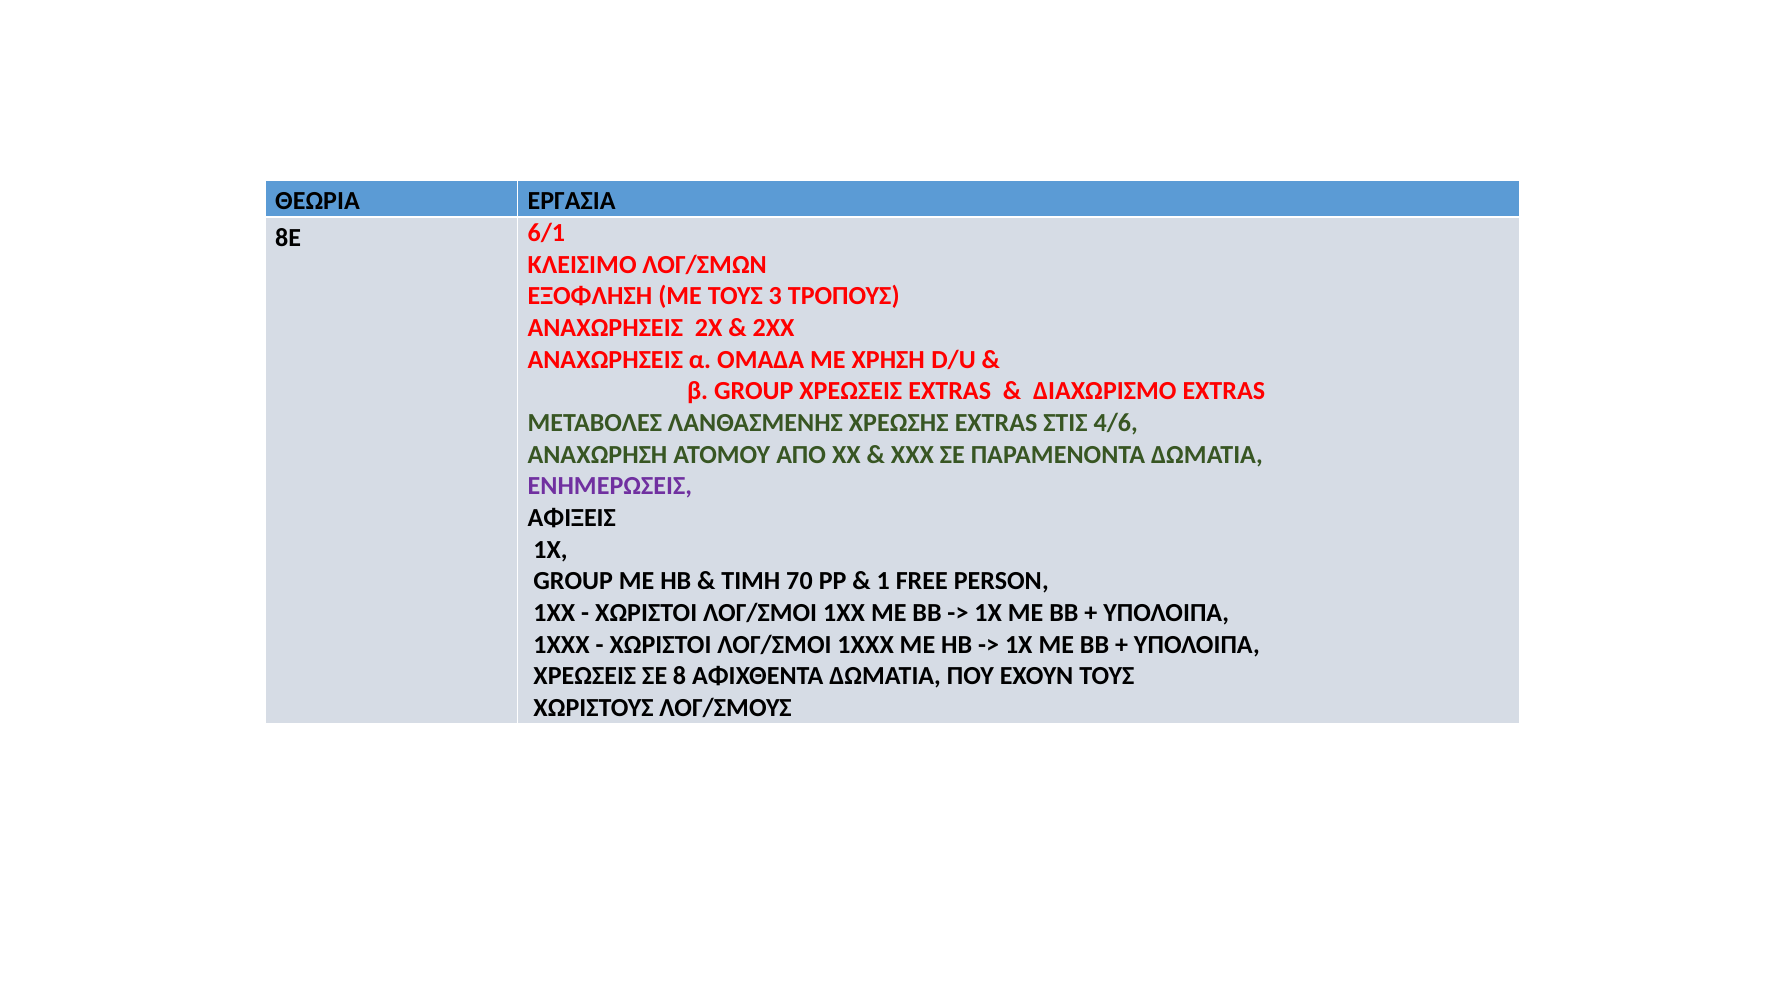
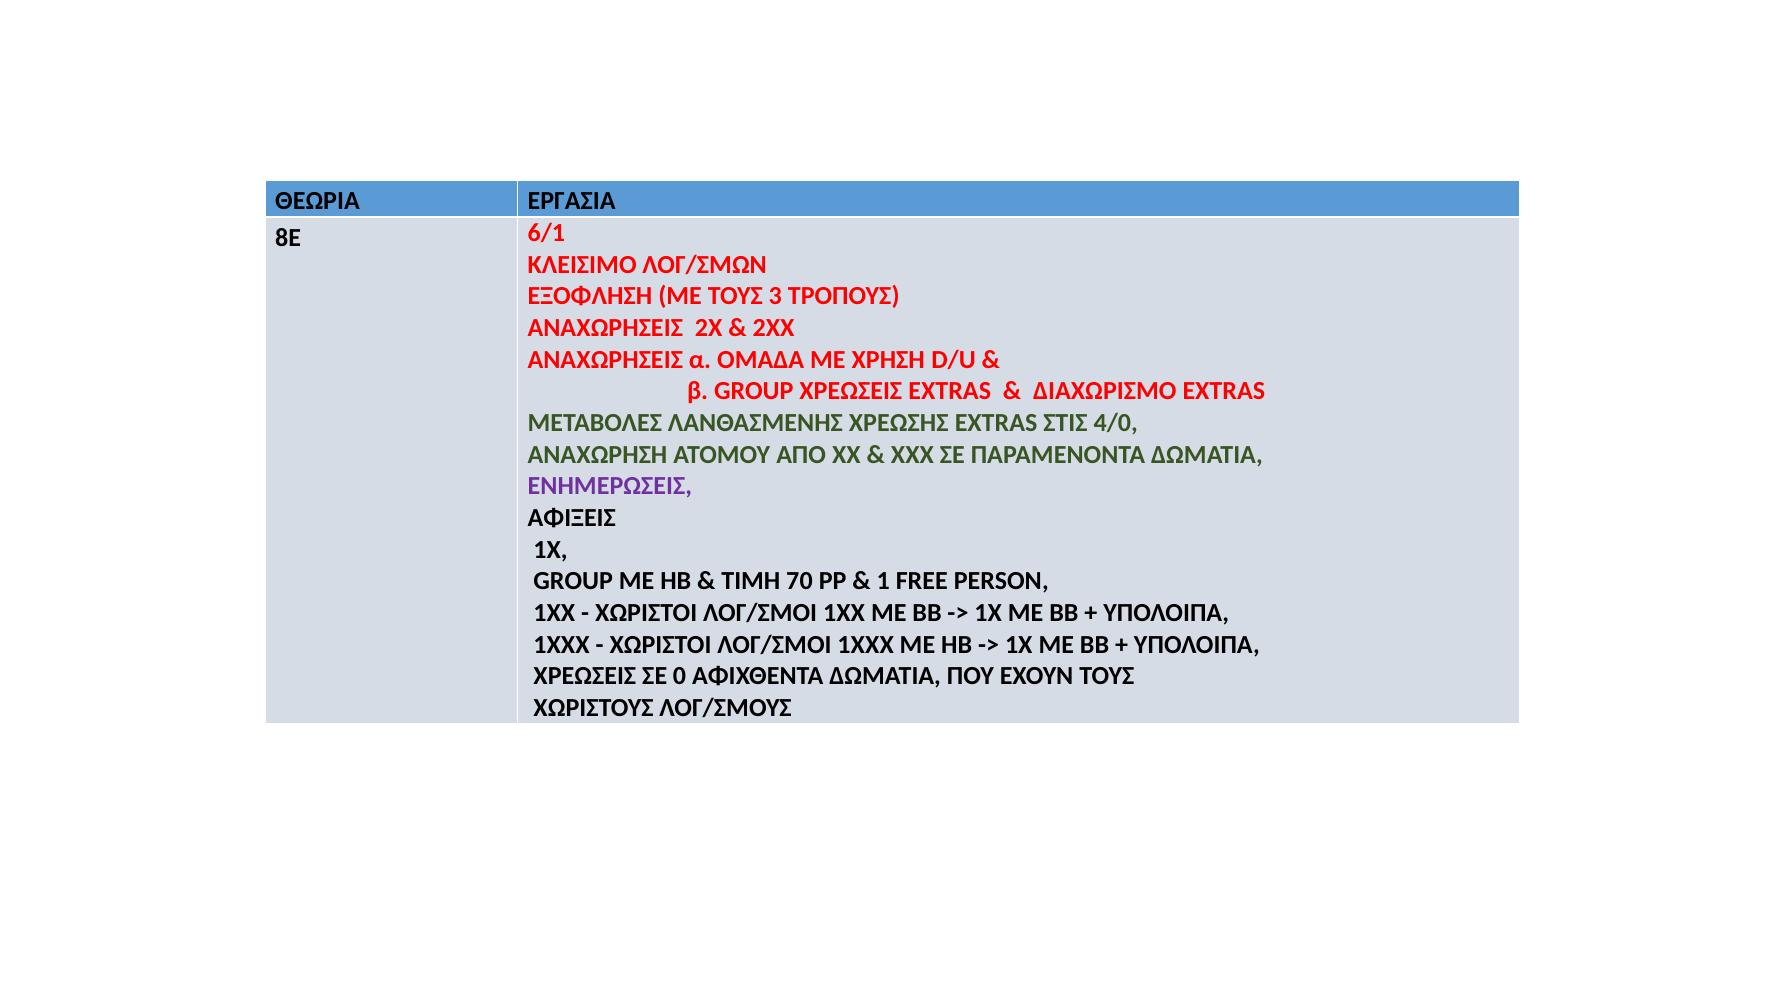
4/6: 4/6 -> 4/0
8: 8 -> 0
